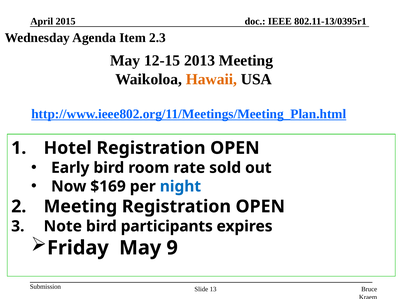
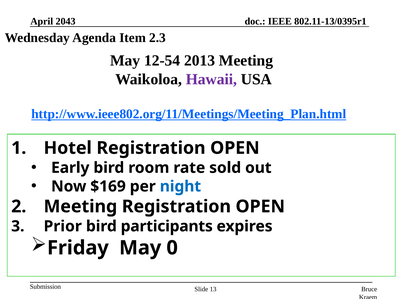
2015: 2015 -> 2043
12-15: 12-15 -> 12-54
Hawaii colour: orange -> purple
Note: Note -> Prior
9: 9 -> 0
